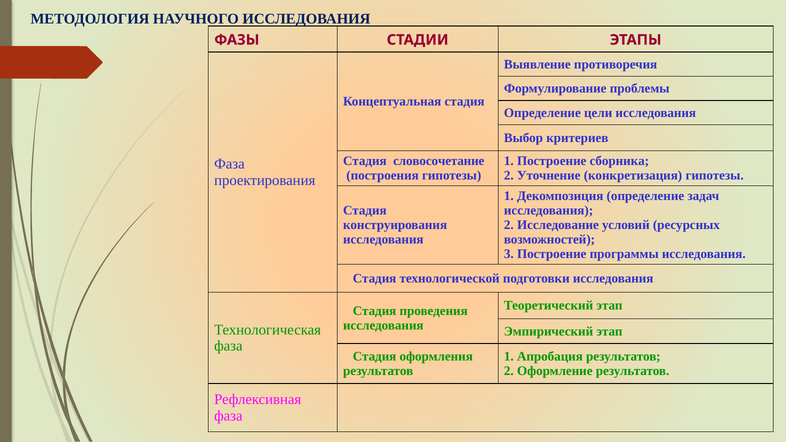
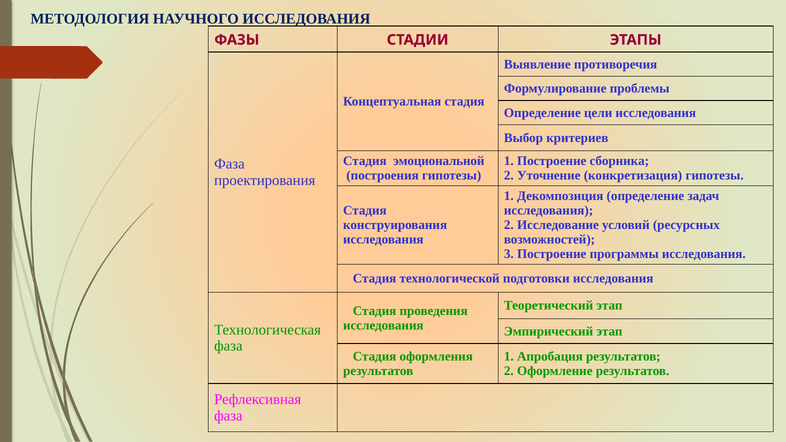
словосочетание: словосочетание -> эмоциональной
